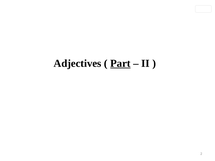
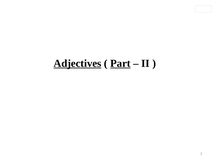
Adjectives underline: none -> present
